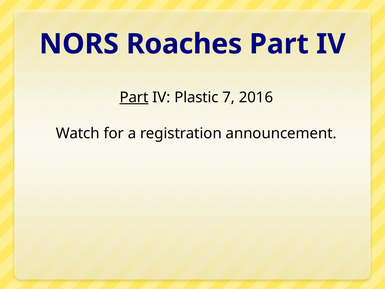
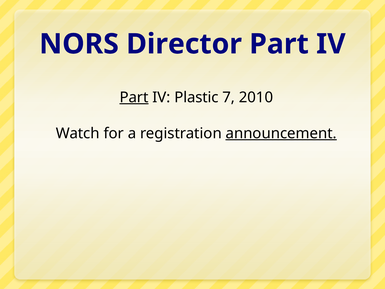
Roaches: Roaches -> Director
2016: 2016 -> 2010
announcement underline: none -> present
